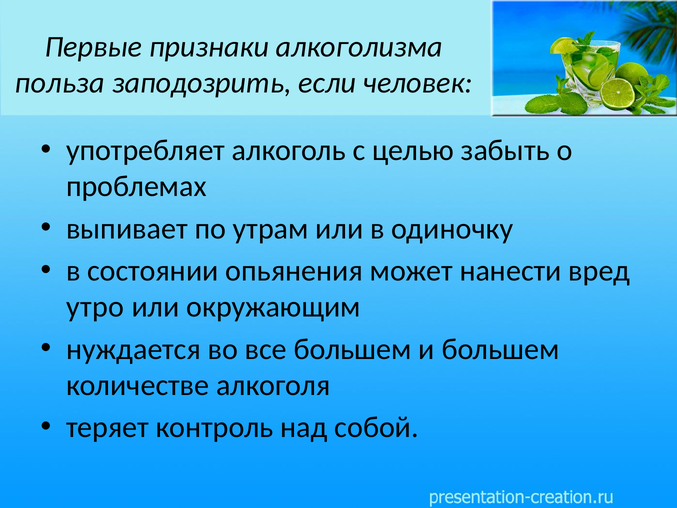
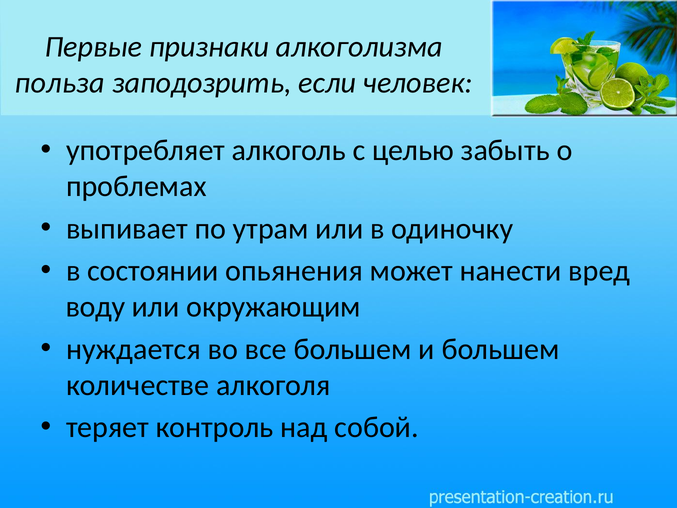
утро: утро -> воду
